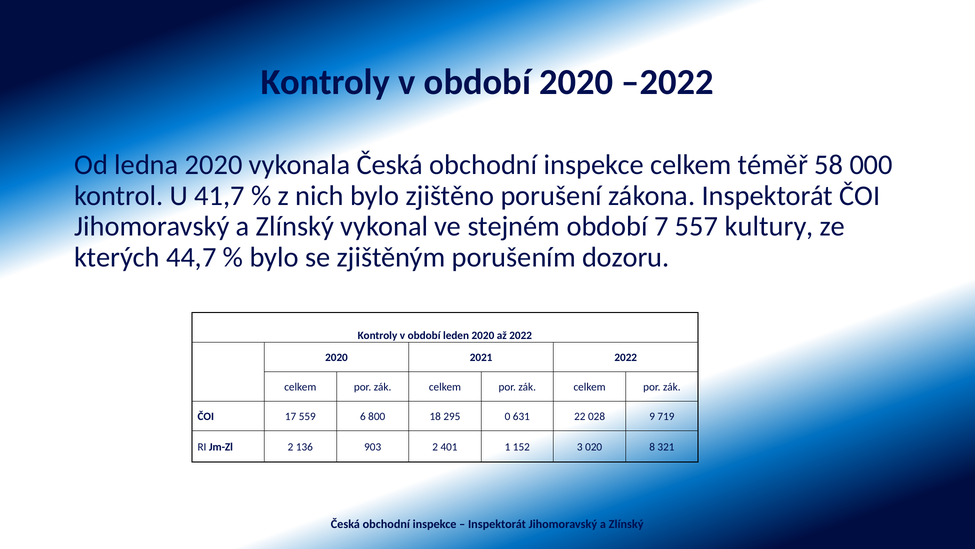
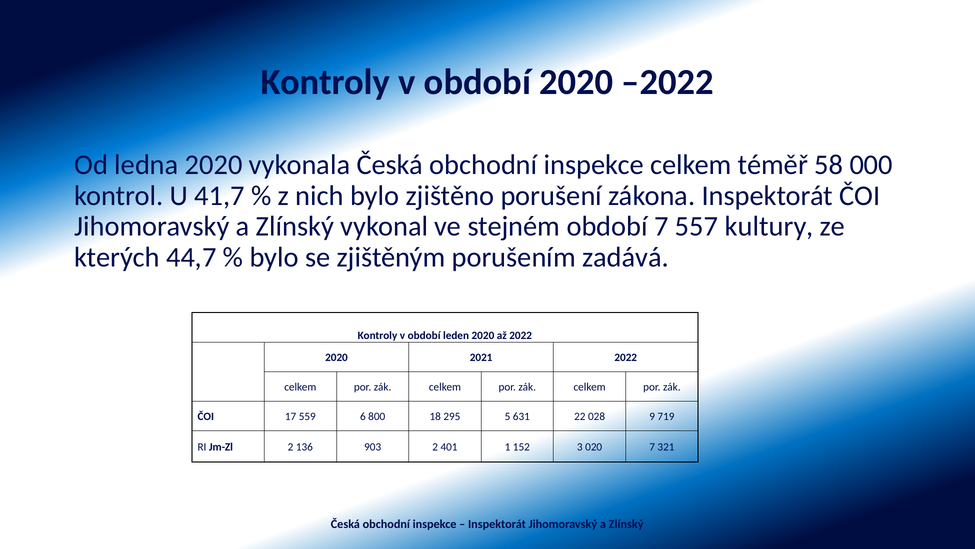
dozoru: dozoru -> zadává
0: 0 -> 5
020 8: 8 -> 7
